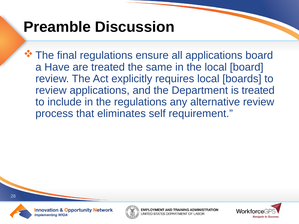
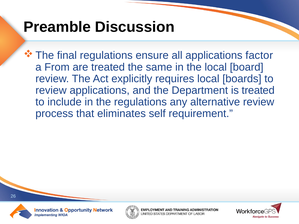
applications board: board -> factor
Have: Have -> From
